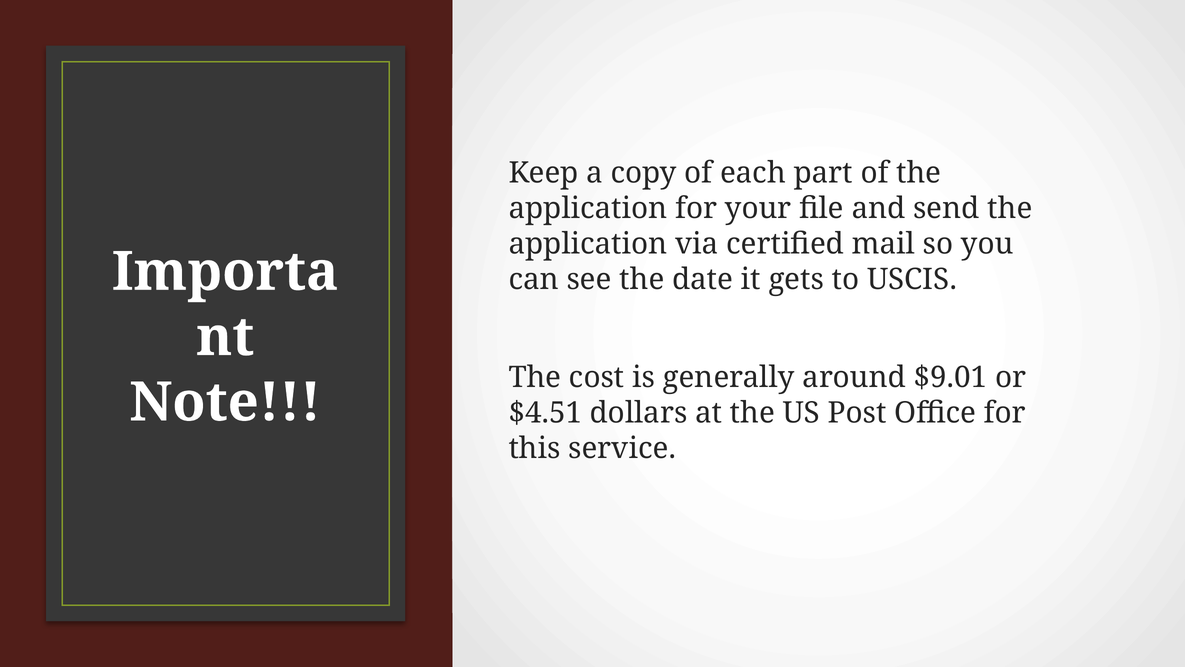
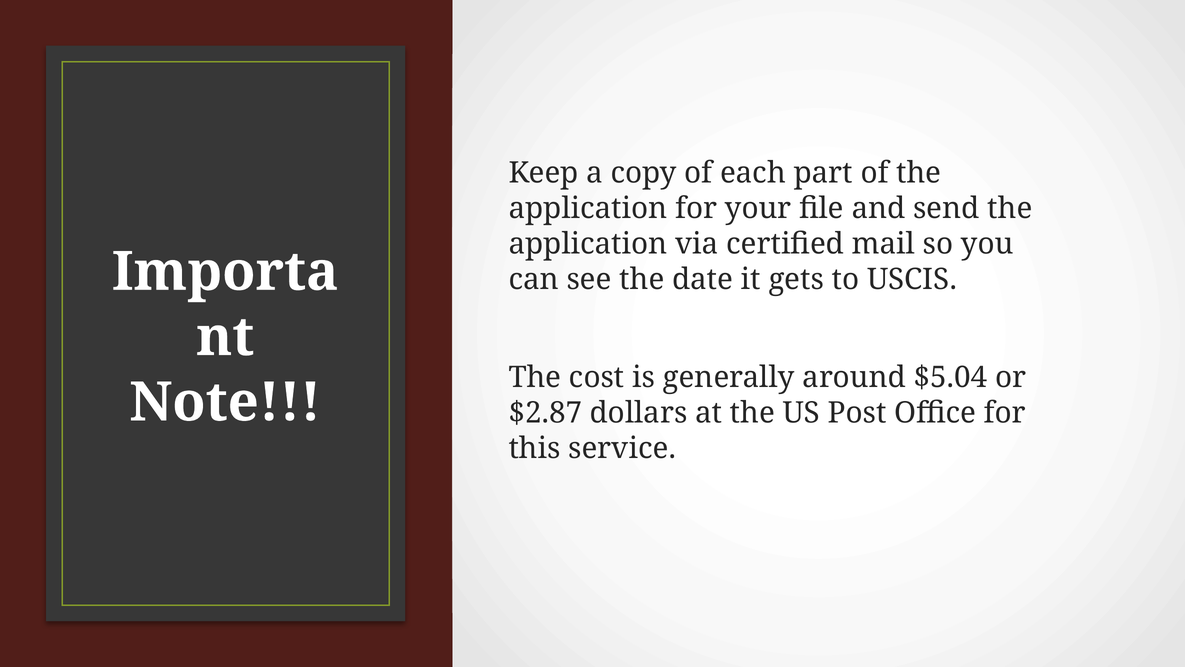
$9.01: $9.01 -> $5.04
$4.51: $4.51 -> $2.87
